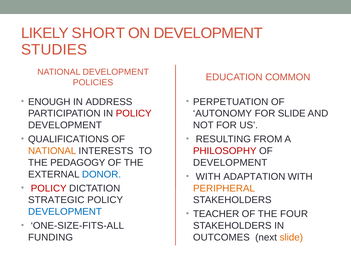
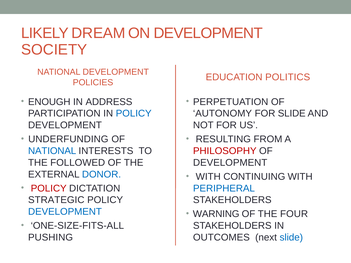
SHORT: SHORT -> DREAM
STUDIES: STUDIES -> SOCIETY
COMMON: COMMON -> POLITICS
POLICY at (134, 114) colour: red -> blue
QUALIFICATIONS: QUALIFICATIONS -> UNDERFUNDING
NATIONAL at (52, 151) colour: orange -> blue
PEDAGOGY: PEDAGOGY -> FOLLOWED
ADAPTATION: ADAPTATION -> CONTINUING
PERIPHERAL colour: orange -> blue
TEACHER: TEACHER -> WARNING
FUNDING: FUNDING -> PUSHING
slide at (291, 238) colour: orange -> blue
